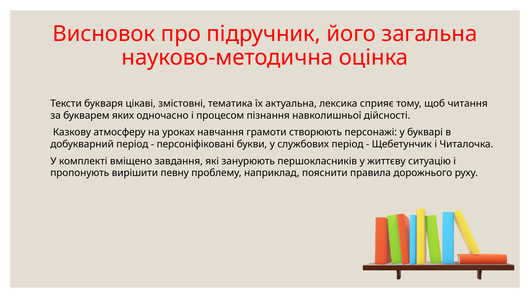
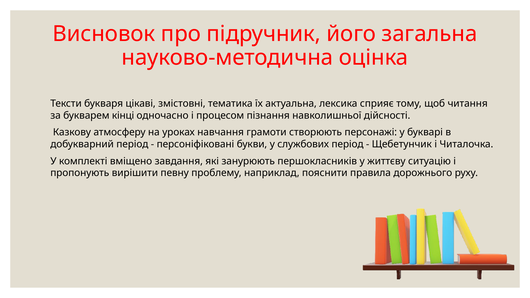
яких: яких -> кінці
